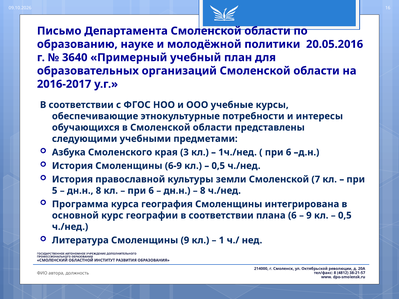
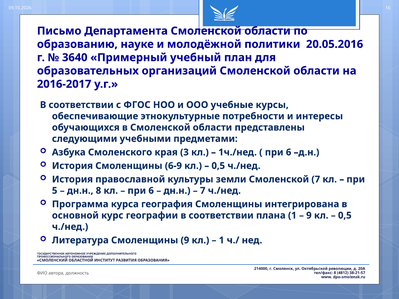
8 at (203, 191): 8 -> 7
плана 6: 6 -> 1
